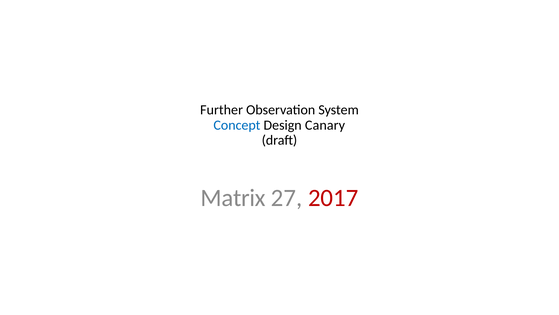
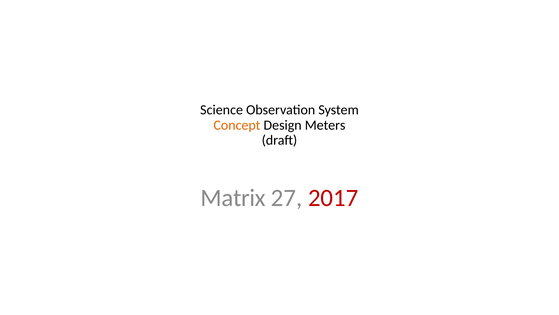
Further: Further -> Science
Concept colour: blue -> orange
Canary: Canary -> Meters
